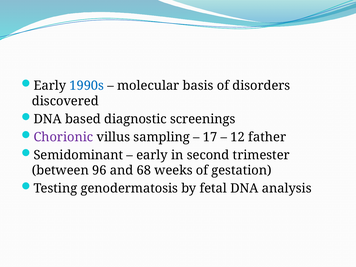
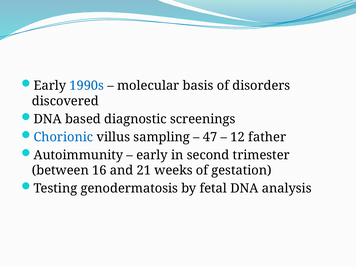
Chorionic colour: purple -> blue
17: 17 -> 47
Semidominant: Semidominant -> Autoimmunity
96: 96 -> 16
68: 68 -> 21
